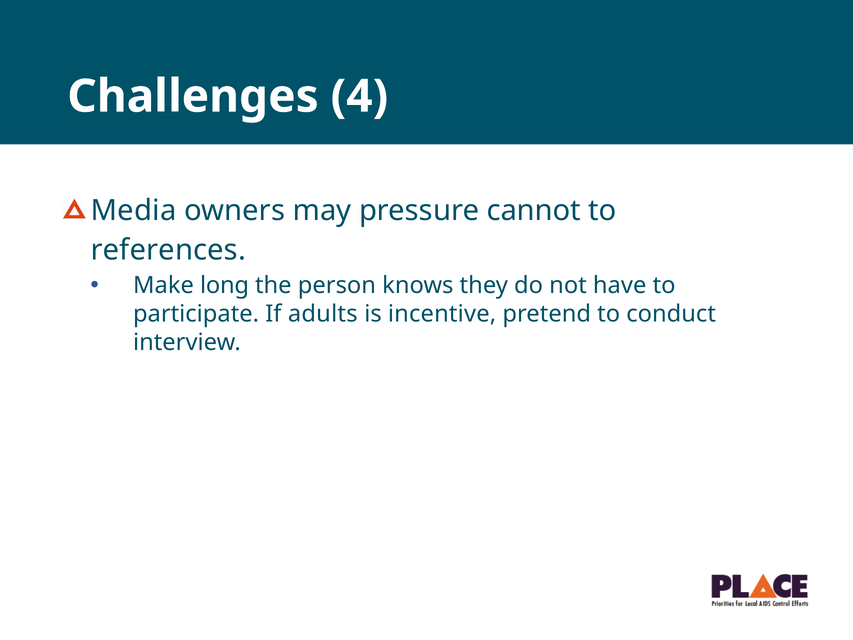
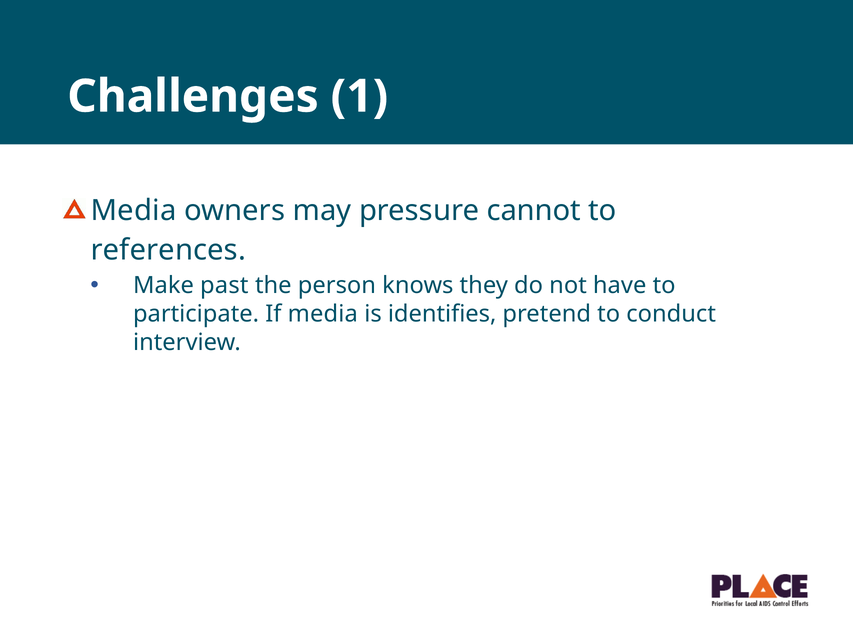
4: 4 -> 1
long: long -> past
If adults: adults -> media
incentive: incentive -> identifies
